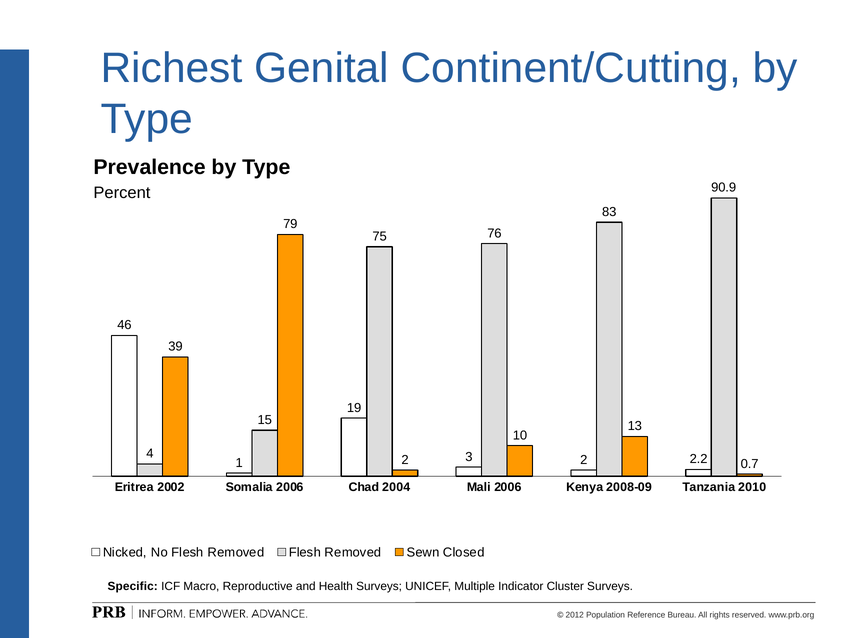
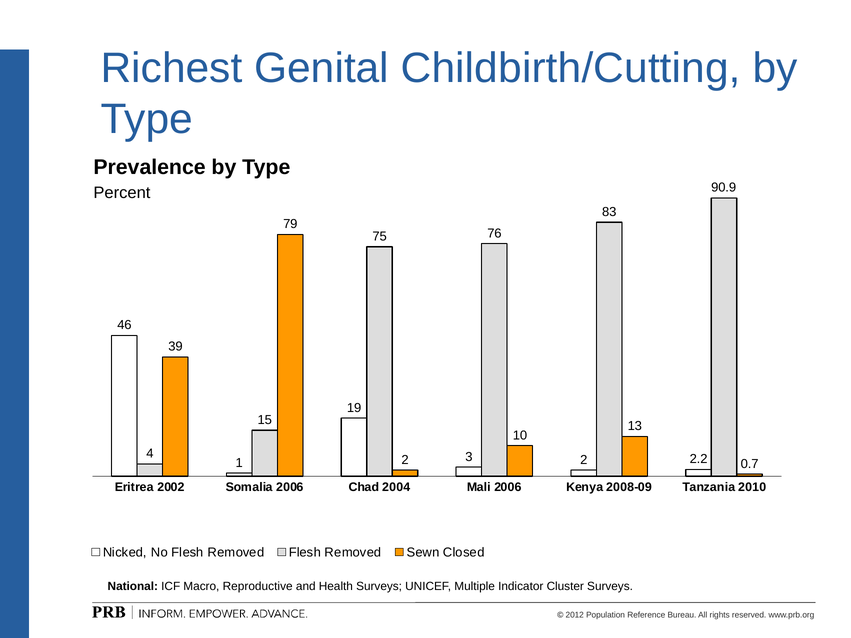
Continent/Cutting: Continent/Cutting -> Childbirth/Cutting
Specific: Specific -> National
